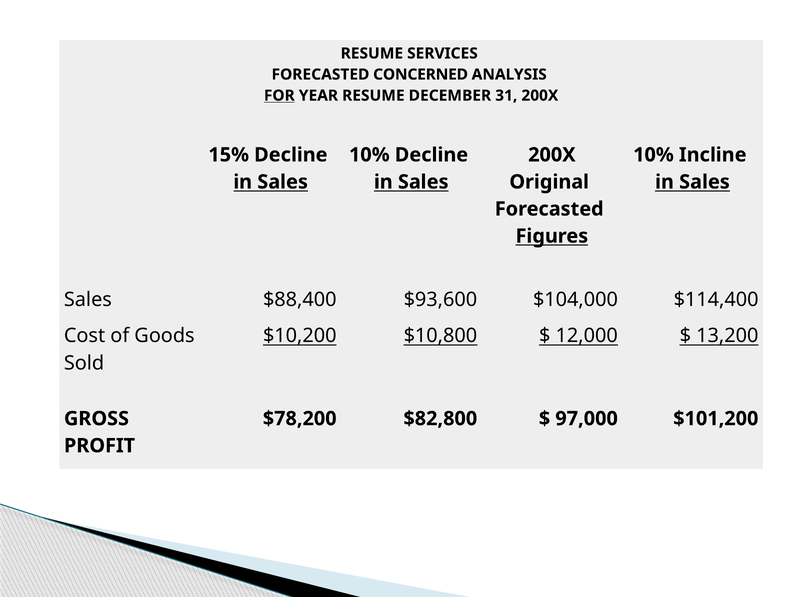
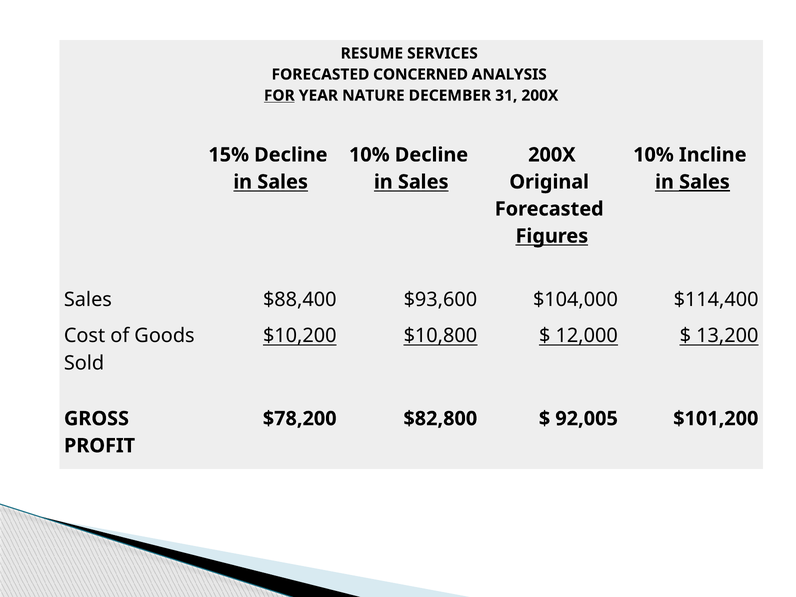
YEAR RESUME: RESUME -> NATURE
Sales at (704, 182) underline: none -> present
97,000: 97,000 -> 92,005
